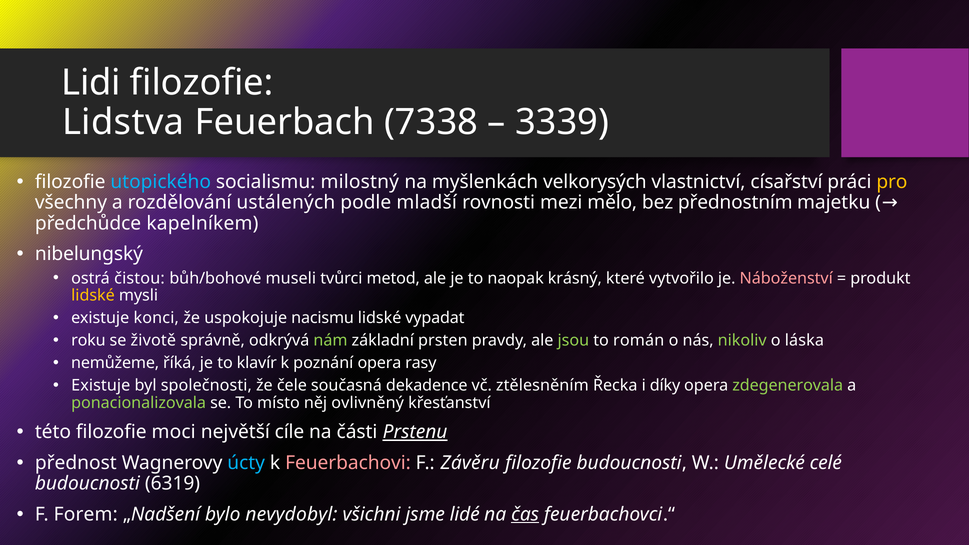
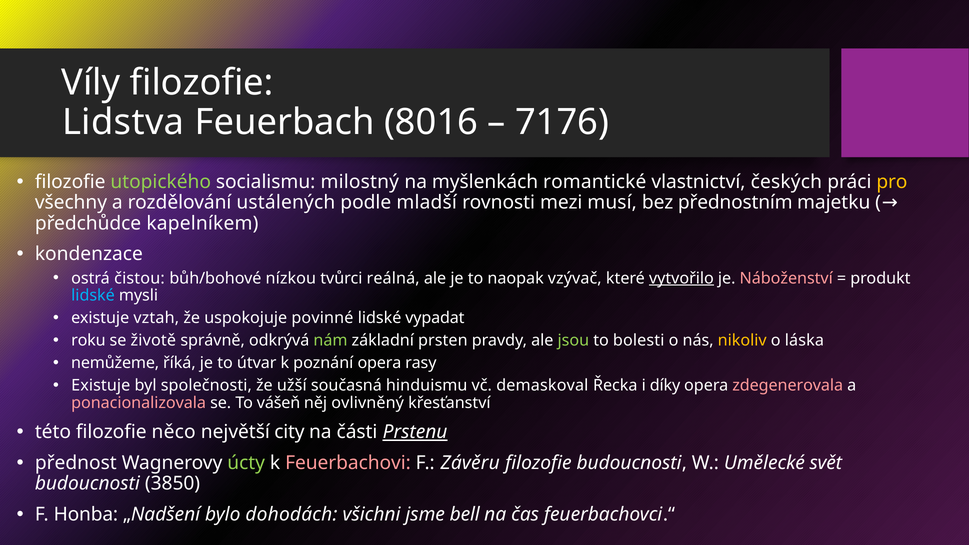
Lidi: Lidi -> Víly
7338: 7338 -> 8016
3339: 3339 -> 7176
utopického colour: light blue -> light green
velkorysých: velkorysých -> romantické
císařství: císařství -> českých
mělo: mělo -> musí
nibelungský: nibelungský -> kondenzace
museli: museli -> nízkou
metod: metod -> reálná
krásný: krásný -> vzývač
vytvořilo underline: none -> present
lidské at (93, 296) colour: yellow -> light blue
konci: konci -> vztah
nacismu: nacismu -> povinné
román: román -> bolesti
nikoliv colour: light green -> yellow
klavír: klavír -> útvar
čele: čele -> užší
dekadence: dekadence -> hinduismu
ztělesněním: ztělesněním -> demaskoval
zdegenerovala colour: light green -> pink
ponacionalizovala colour: light green -> pink
místo: místo -> vášeň
moci: moci -> něco
cíle: cíle -> city
úcty colour: light blue -> light green
celé: celé -> svět
6319: 6319 -> 3850
Forem: Forem -> Honba
nevydobyl: nevydobyl -> dohodách
lidé: lidé -> bell
čas underline: present -> none
